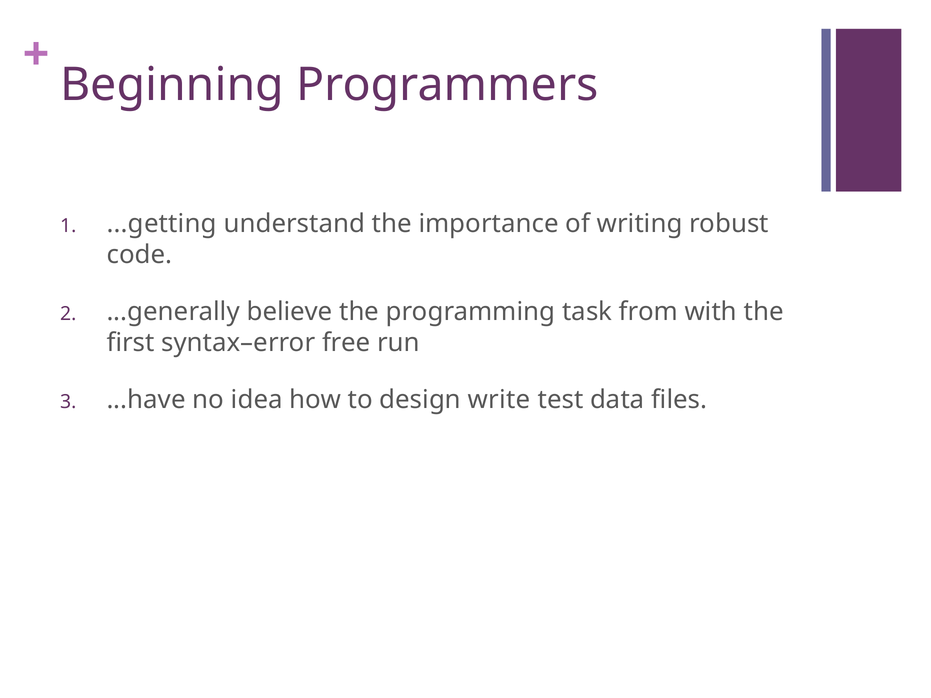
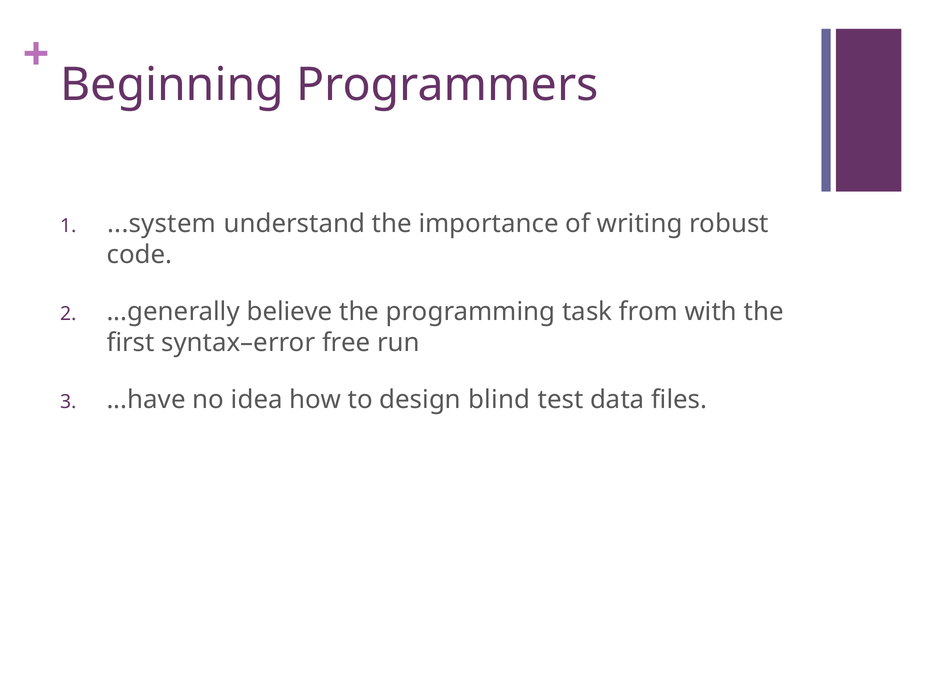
...getting: ...getting -> ...system
write: write -> blind
